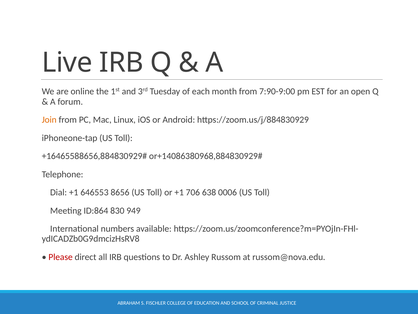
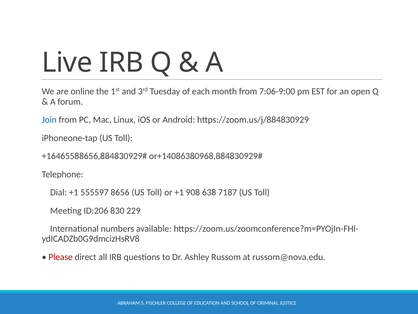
7:90-9:00: 7:90-9:00 -> 7:06-9:00
Join colour: orange -> blue
646553: 646553 -> 555597
706: 706 -> 908
0006: 0006 -> 7187
ID:864: ID:864 -> ID:206
949: 949 -> 229
